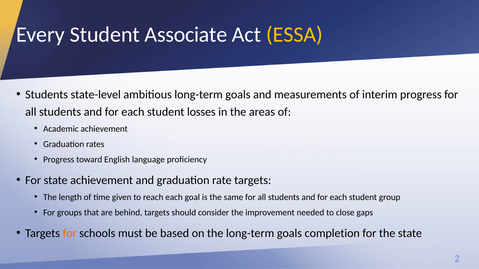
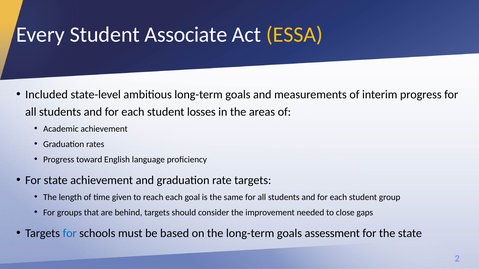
Students at (47, 95): Students -> Included
for at (70, 233) colour: orange -> blue
completion: completion -> assessment
